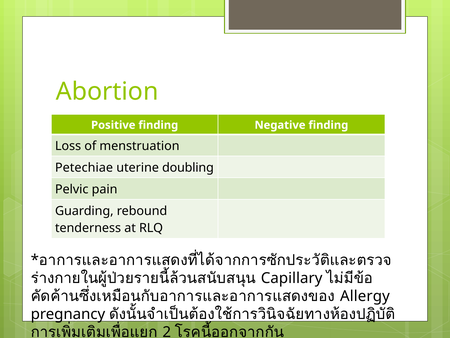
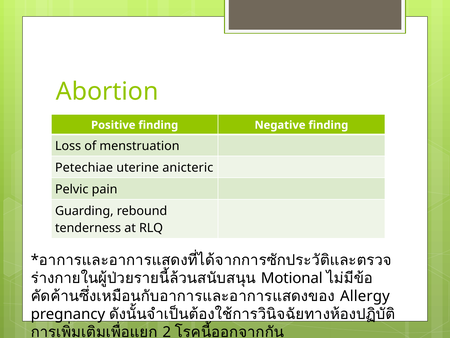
doubling: doubling -> anicteric
Capillary: Capillary -> Motional
